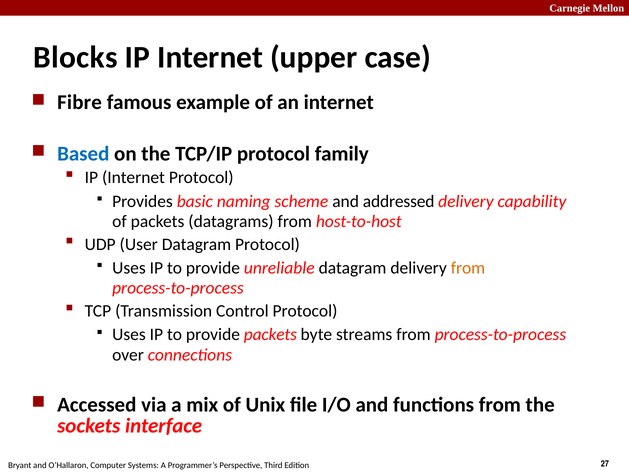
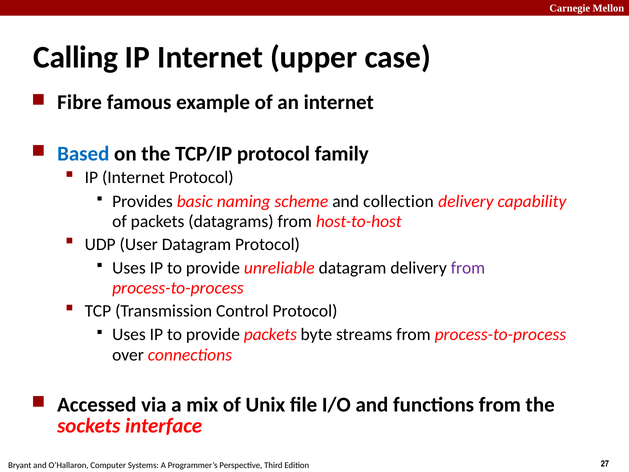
Blocks: Blocks -> Calling
addressed: addressed -> collection
from at (468, 268) colour: orange -> purple
